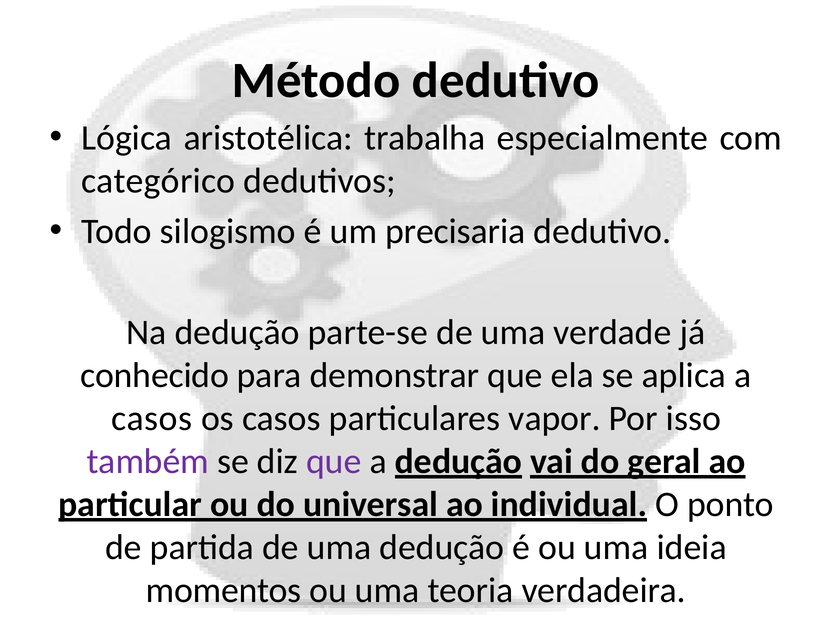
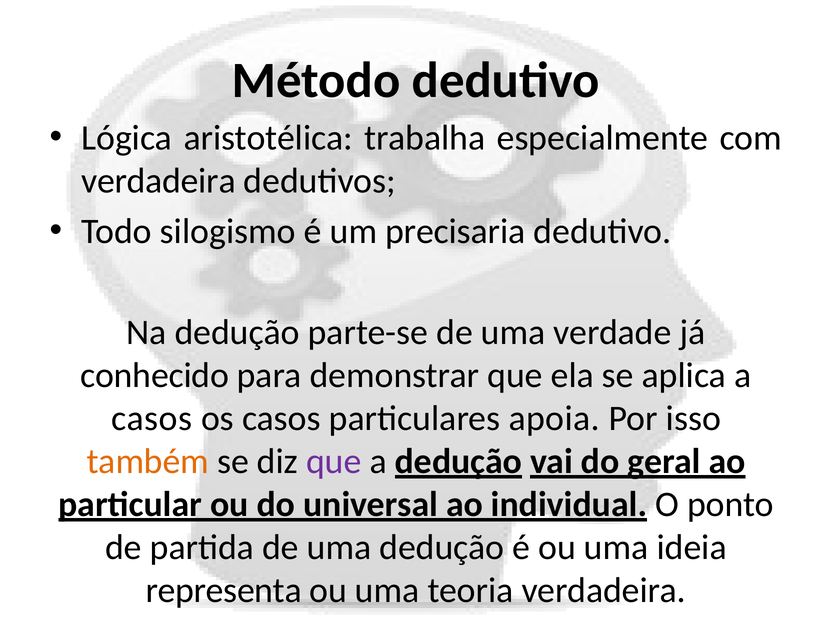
categórico at (158, 181): categórico -> verdadeira
vapor: vapor -> apoia
também colour: purple -> orange
momentos: momentos -> representa
